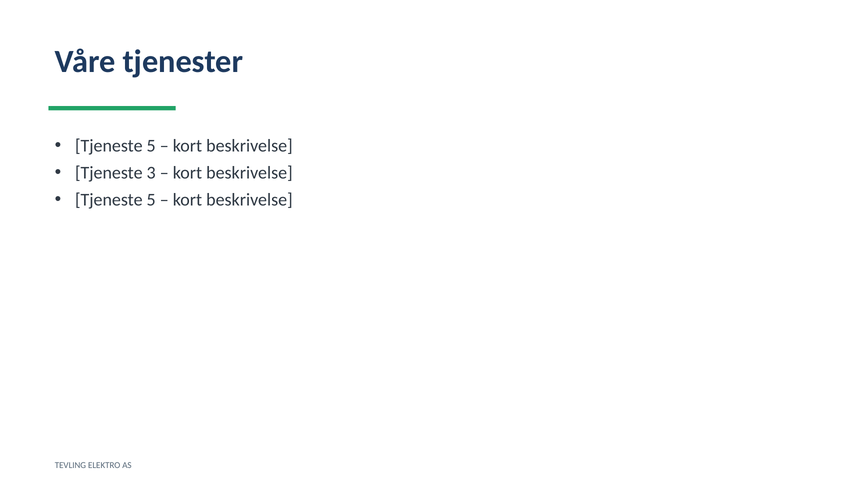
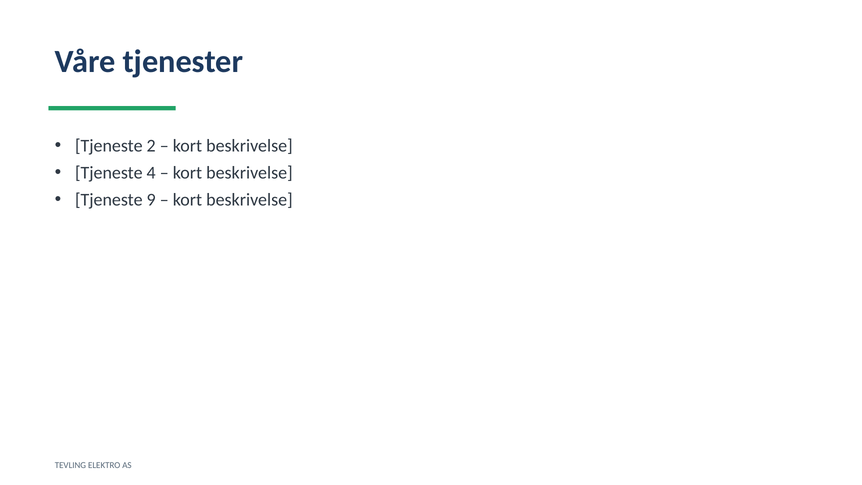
5 at (151, 146): 5 -> 2
3: 3 -> 4
5 at (151, 200): 5 -> 9
